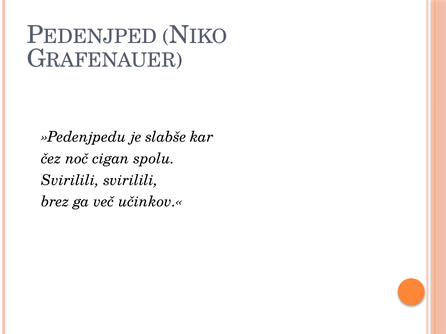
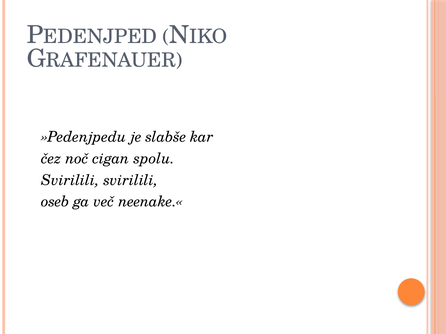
brez: brez -> oseb
učinkov.«: učinkov.« -> neenake.«
